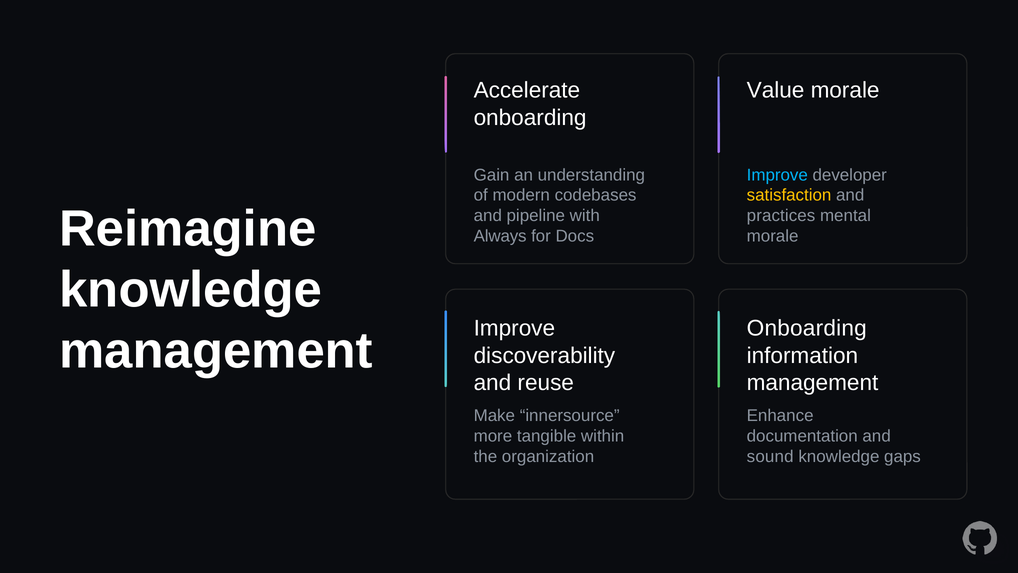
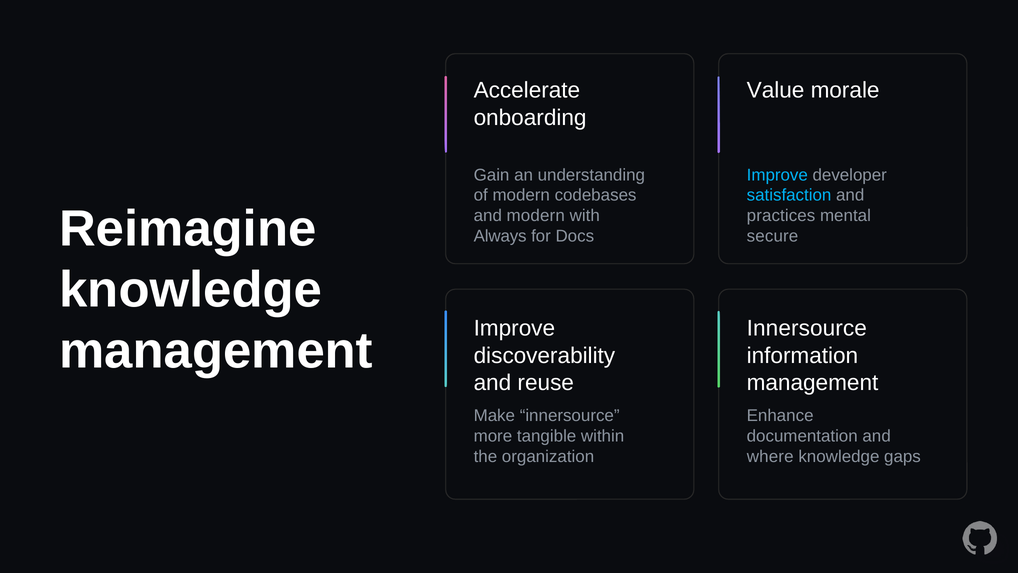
satisfaction colour: yellow -> light blue
and pipeline: pipeline -> modern
morale at (773, 236): morale -> secure
management Onboarding: Onboarding -> Innersource
sound: sound -> where
